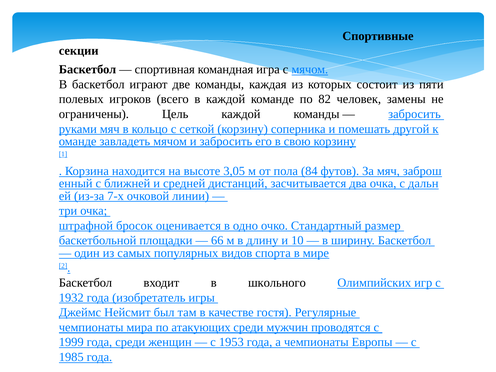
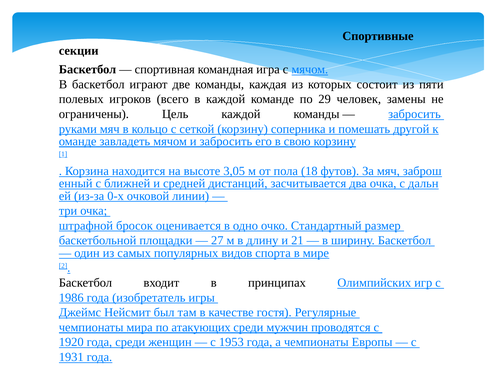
82: 82 -> 29
84: 84 -> 18
7-х: 7-х -> 0-х
66: 66 -> 27
10: 10 -> 21
школьного: школьного -> принципах
1932: 1932 -> 1986
1999: 1999 -> 1920
1985: 1985 -> 1931
